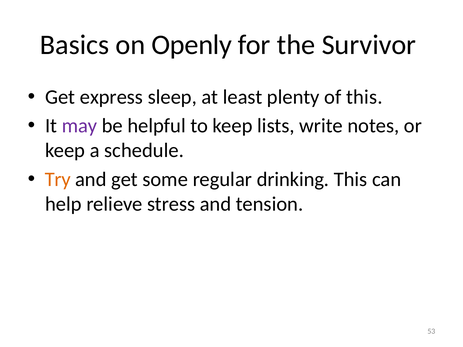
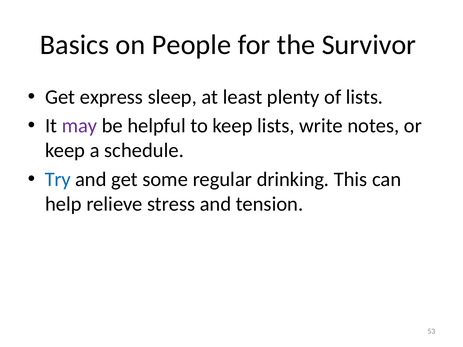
Openly: Openly -> People
of this: this -> lists
Try colour: orange -> blue
